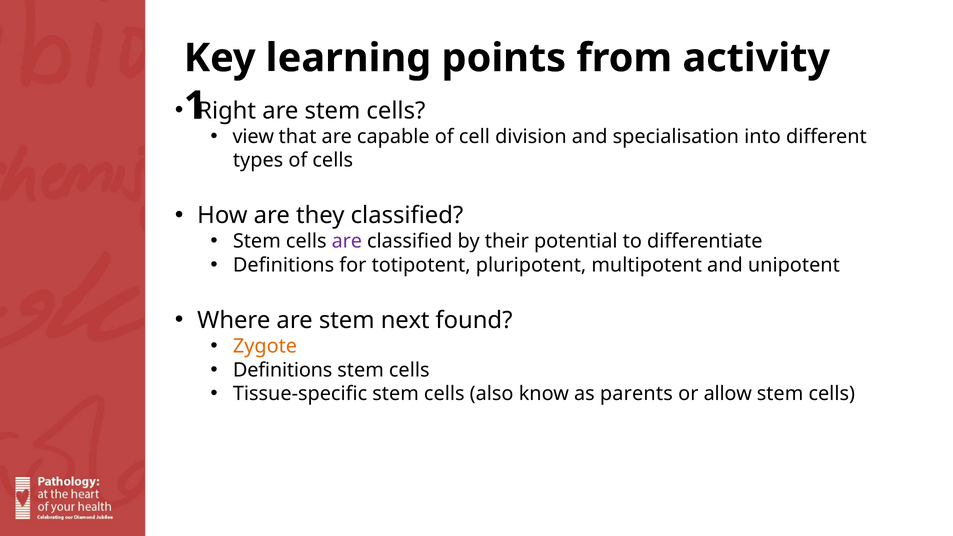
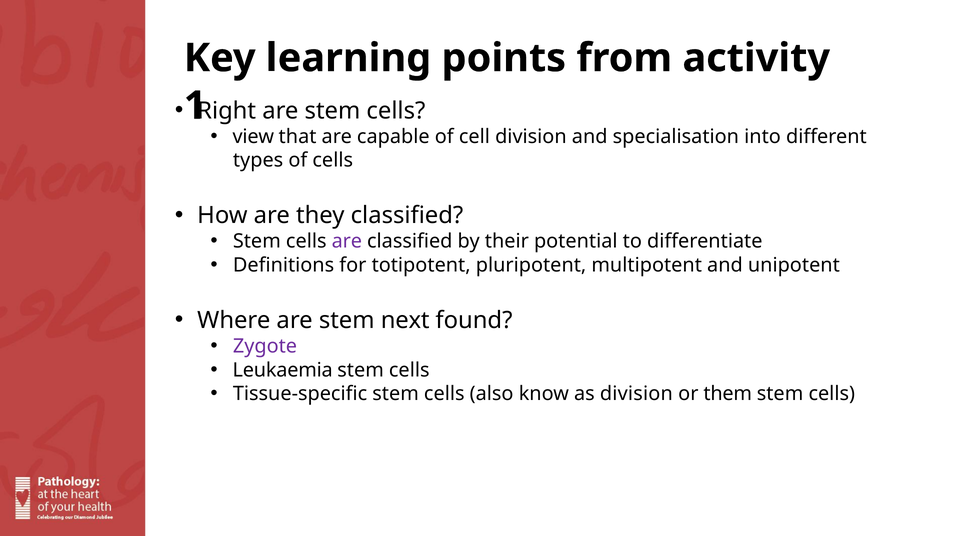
Zygote colour: orange -> purple
Definitions at (283, 370): Definitions -> Leukaemia
as parents: parents -> division
allow: allow -> them
